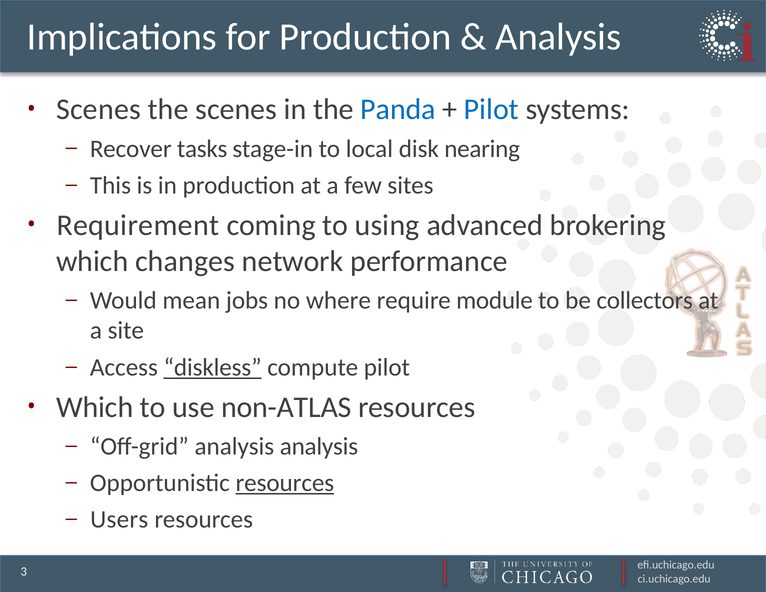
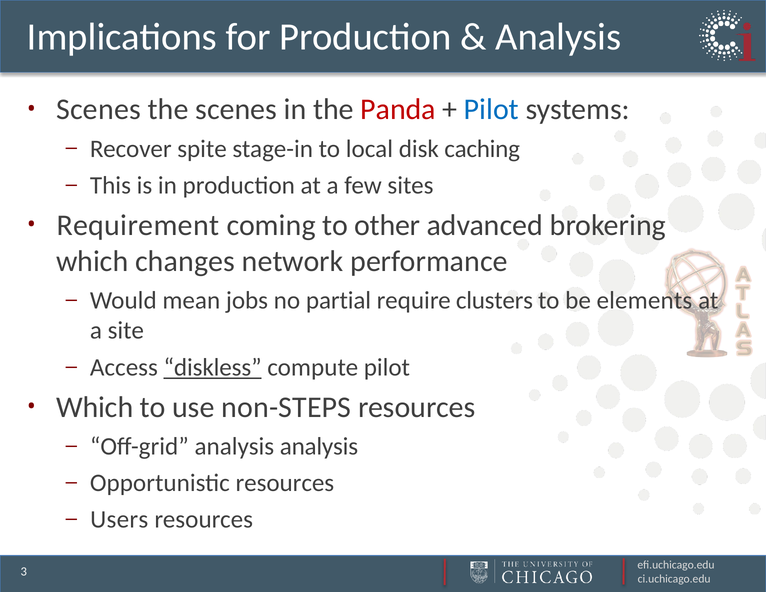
Panda colour: blue -> red
tasks: tasks -> spite
nearing: nearing -> caching
using: using -> other
where: where -> partial
module: module -> clusters
collectors: collectors -> elements
non-ATLAS: non-ATLAS -> non-STEPS
resources at (285, 483) underline: present -> none
